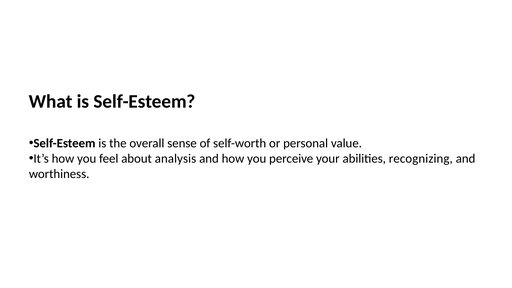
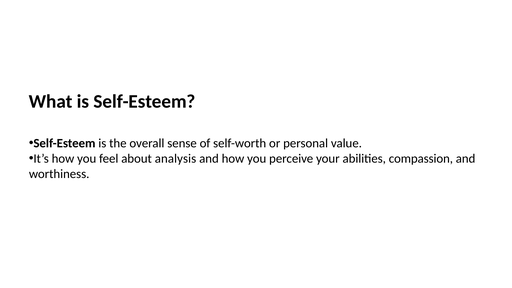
recognizing: recognizing -> compassion
